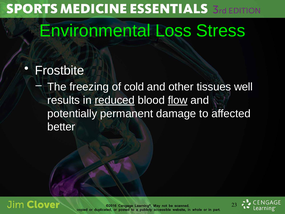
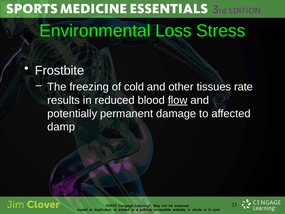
well: well -> rate
reduced underline: present -> none
better: better -> damp
